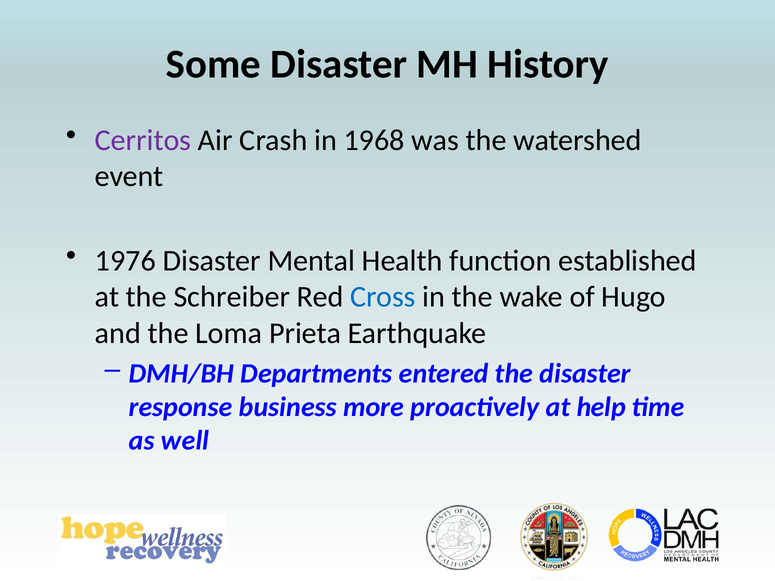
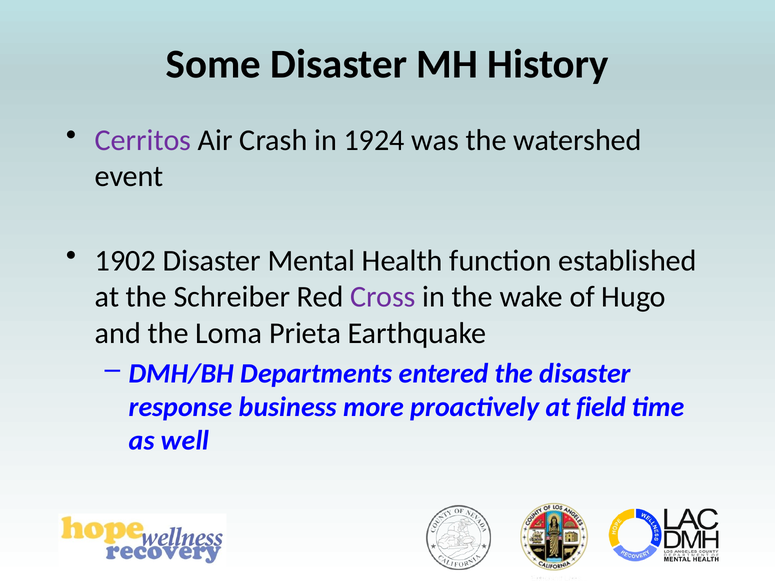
1968: 1968 -> 1924
1976: 1976 -> 1902
Cross colour: blue -> purple
help: help -> field
